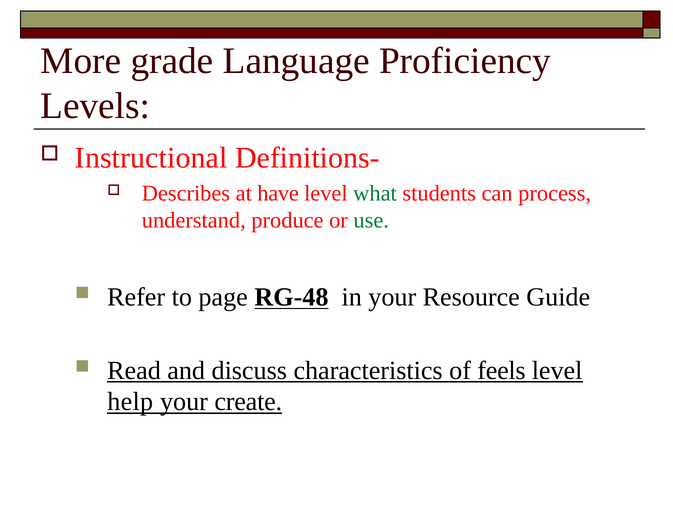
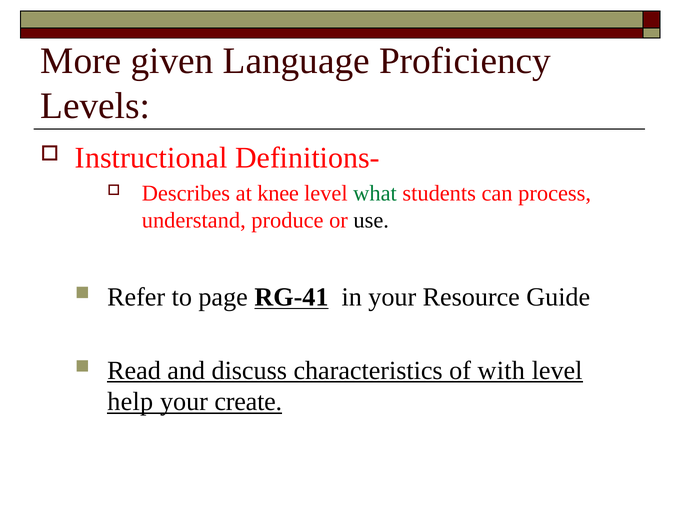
grade: grade -> given
have: have -> knee
use colour: green -> black
RG-48: RG-48 -> RG-41
feels: feels -> with
